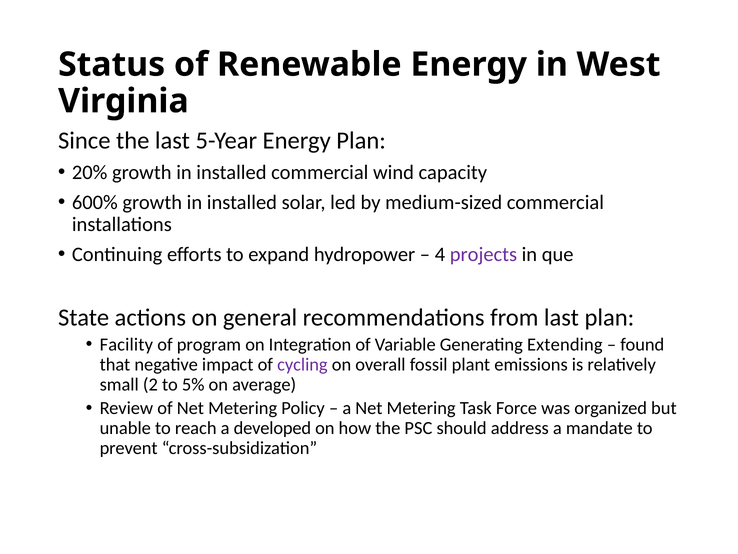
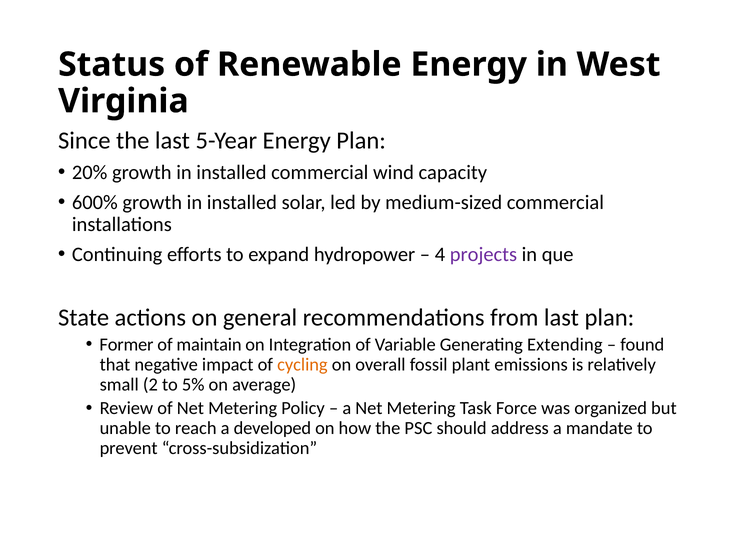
Facility: Facility -> Former
program: program -> maintain
cycling colour: purple -> orange
